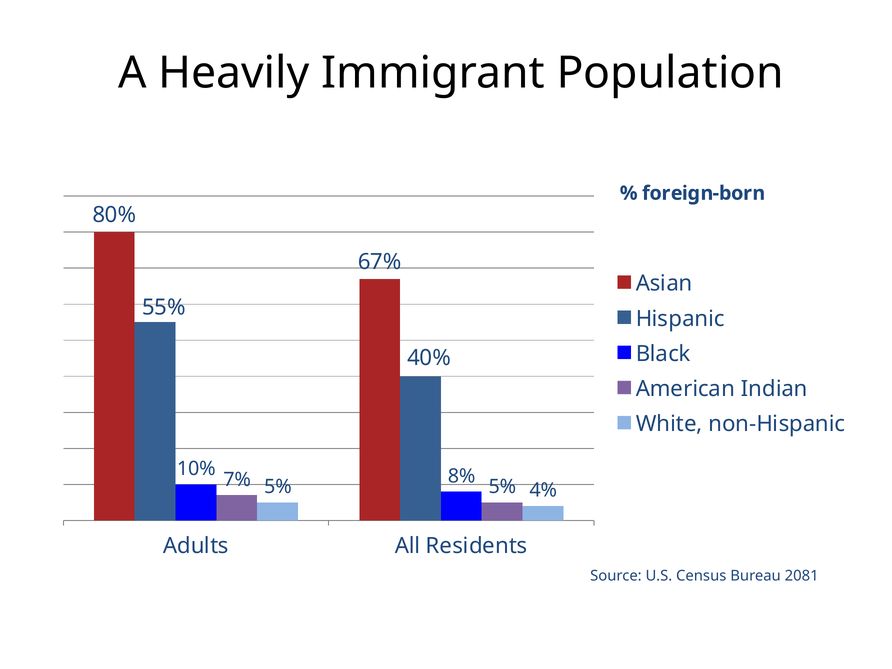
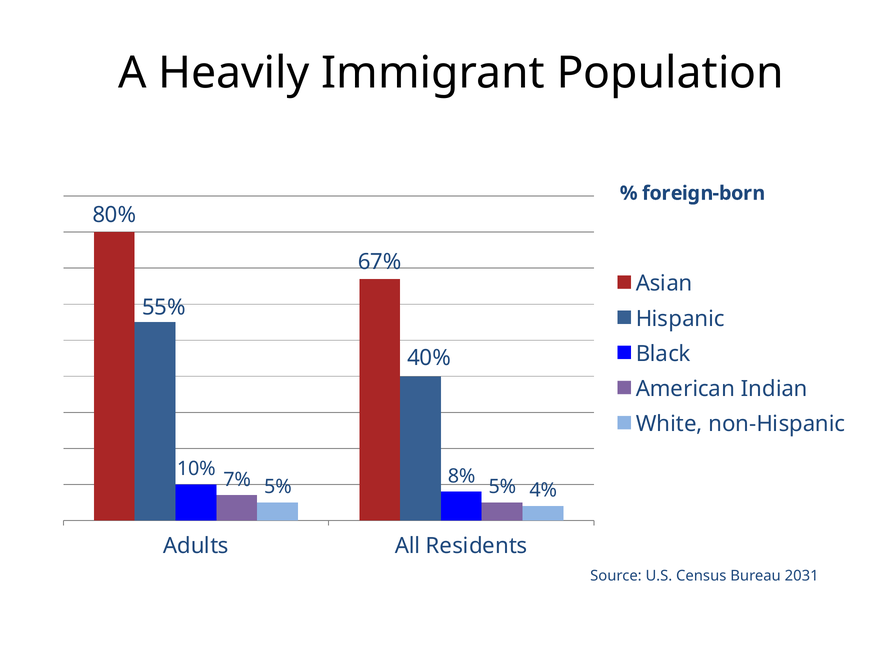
2081: 2081 -> 2031
